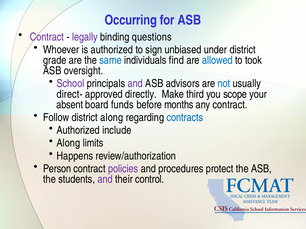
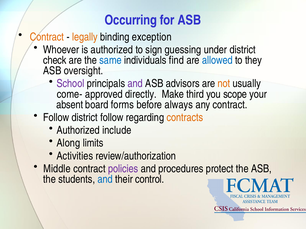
Contract at (47, 37) colour: purple -> orange
legally colour: purple -> orange
questions: questions -> exception
unbiased: unbiased -> guessing
grade: grade -> check
took: took -> they
not colour: blue -> orange
direct-: direct- -> come-
funds: funds -> forms
months: months -> always
district along: along -> follow
contracts colour: blue -> orange
Happens: Happens -> Activities
Person: Person -> Middle
and at (105, 180) colour: purple -> blue
